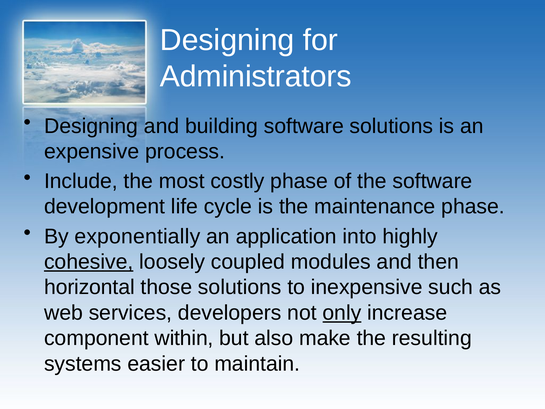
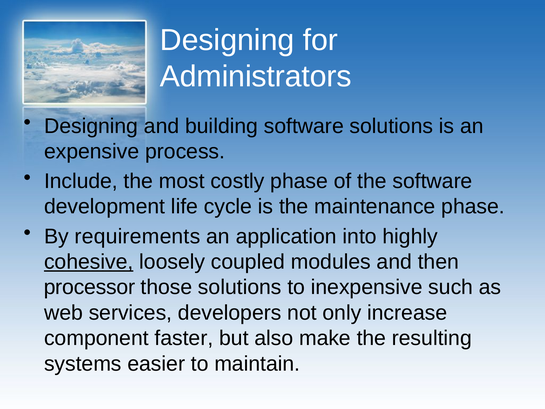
exponentially: exponentially -> requirements
horizontal: horizontal -> processor
only underline: present -> none
within: within -> faster
